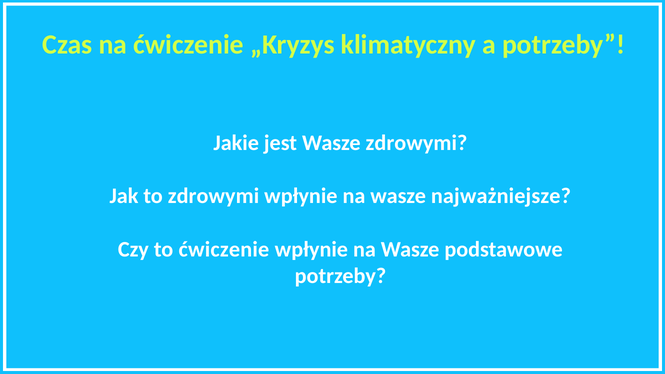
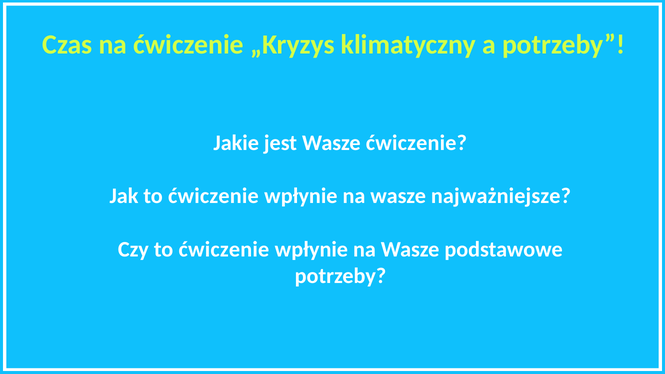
Wasze zdrowymi: zdrowymi -> ćwiczenie
Jak to zdrowymi: zdrowymi -> ćwiczenie
